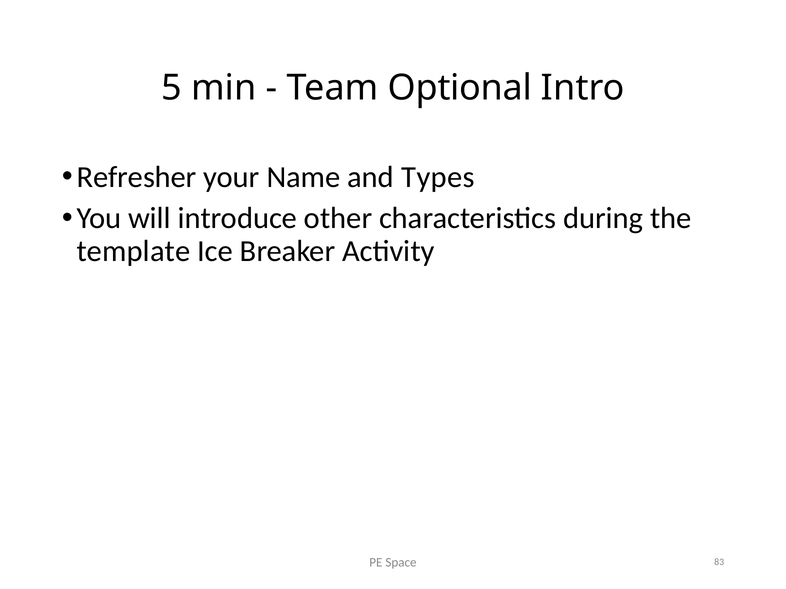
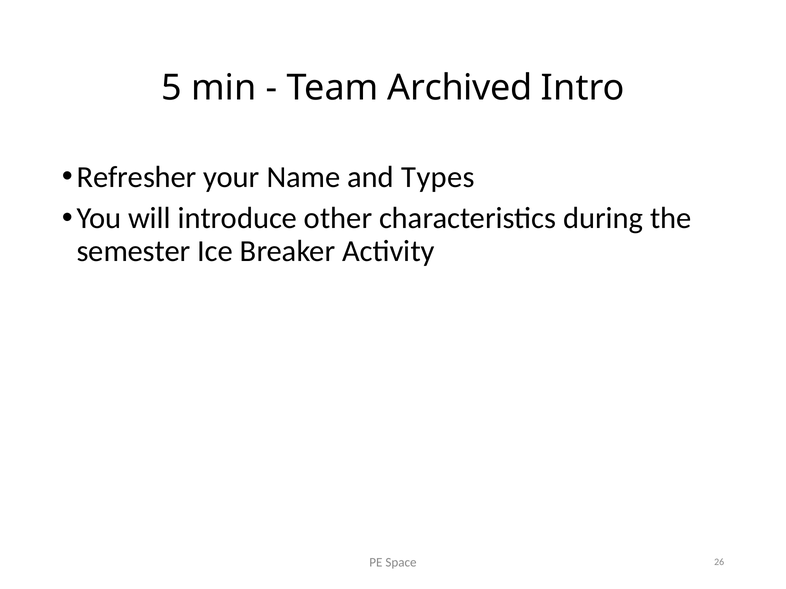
Optional: Optional -> Archived
template: template -> semester
83: 83 -> 26
